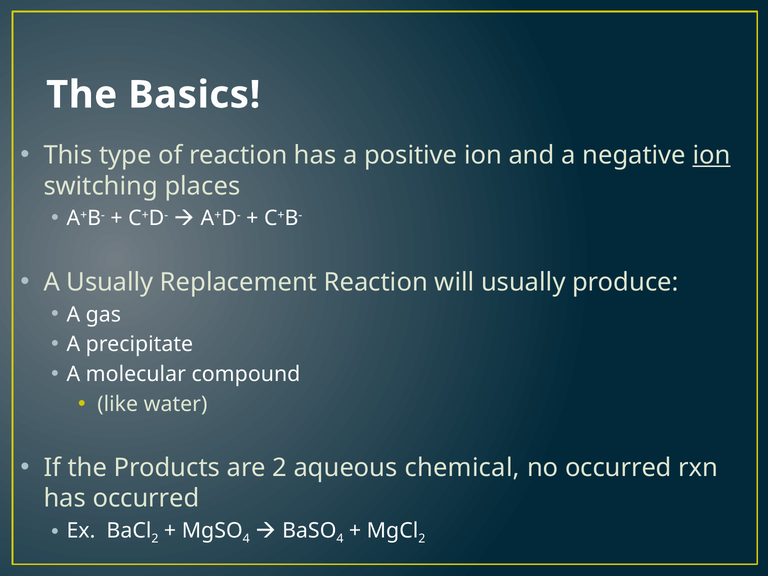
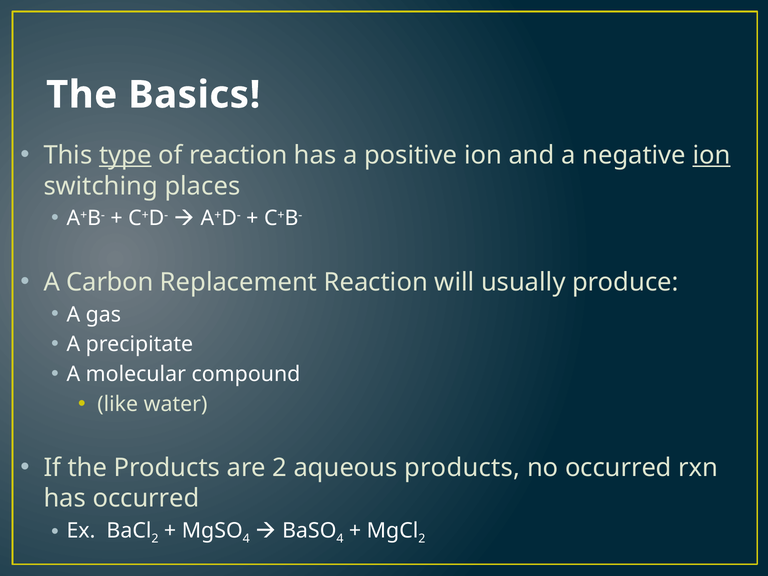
type underline: none -> present
A Usually: Usually -> Carbon
aqueous chemical: chemical -> products
